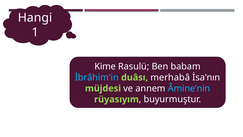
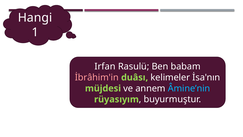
Kime: Kime -> Irfan
İbrâhim'in colour: light blue -> pink
merhabâ: merhabâ -> kelimeler
